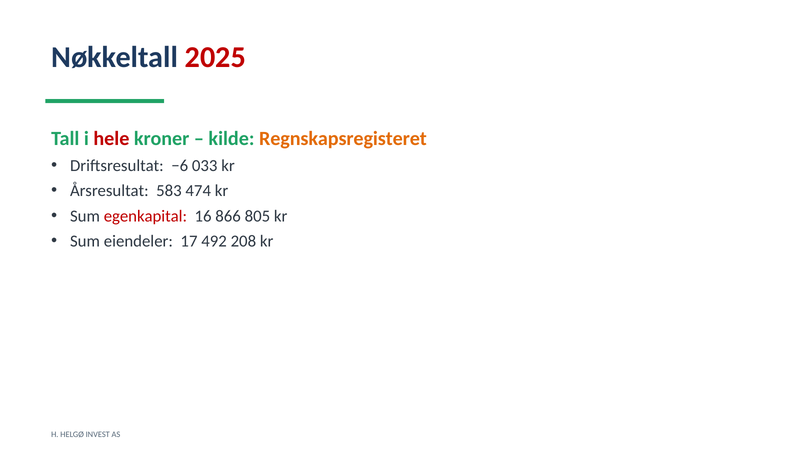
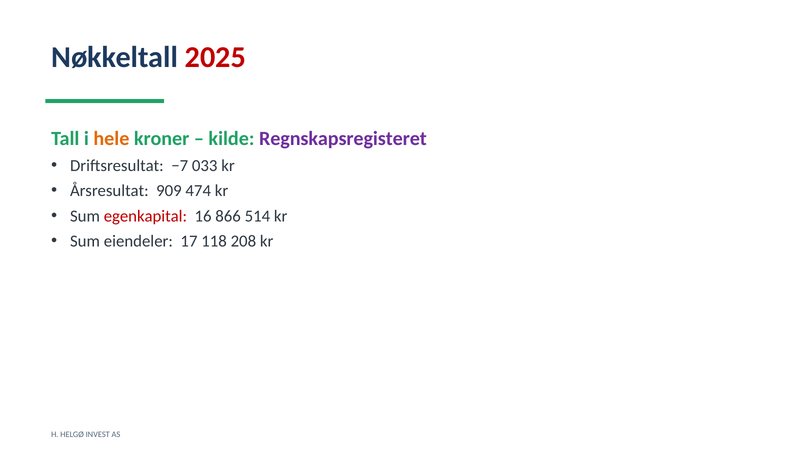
hele colour: red -> orange
Regnskapsregisteret colour: orange -> purple
−6: −6 -> −7
583: 583 -> 909
805: 805 -> 514
492: 492 -> 118
